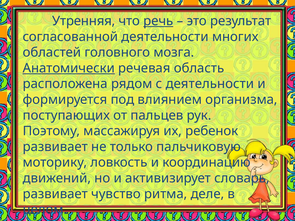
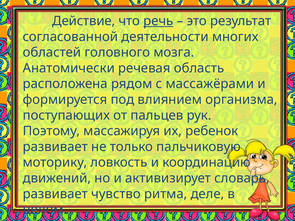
Утренняя: Утренняя -> Действие
Анатомически underline: present -> none
с деятельности: деятельности -> массажёрами
